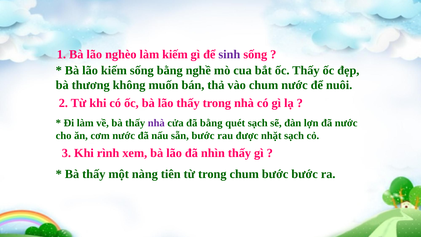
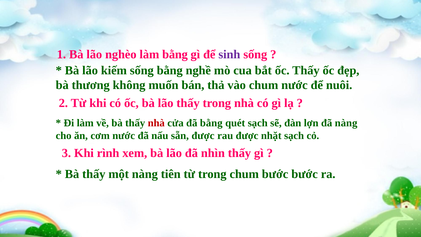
làm kiếm: kiếm -> bằng
nhà at (156, 123) colour: purple -> red
đã nước: nước -> nàng
sẵn bước: bước -> được
